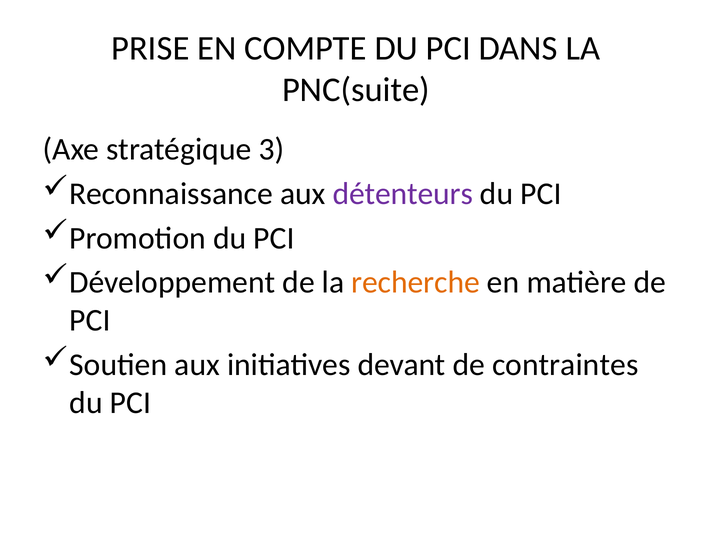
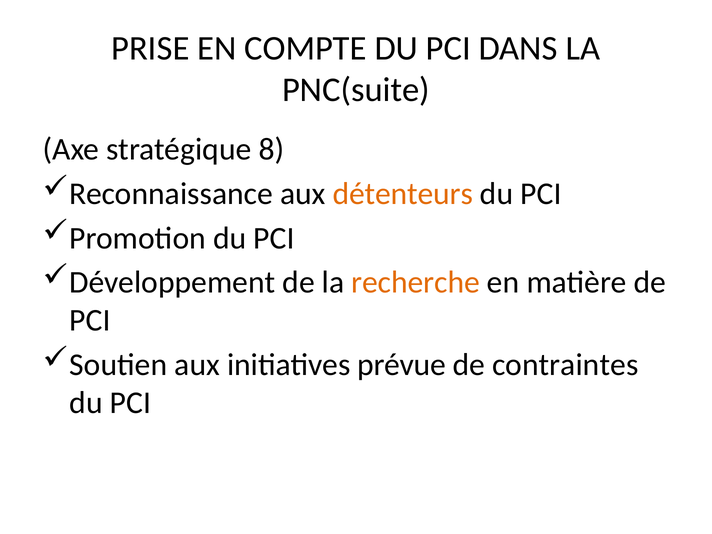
3: 3 -> 8
détenteurs colour: purple -> orange
devant: devant -> prévue
